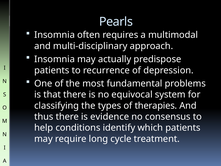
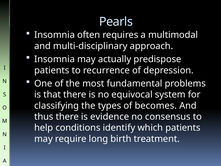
therapies: therapies -> becomes
cycle: cycle -> birth
